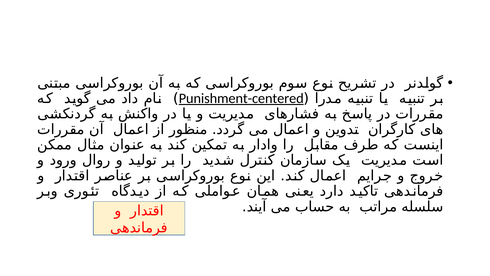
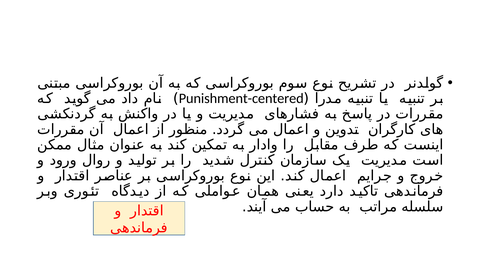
Punishment-centered underline: present -> none
